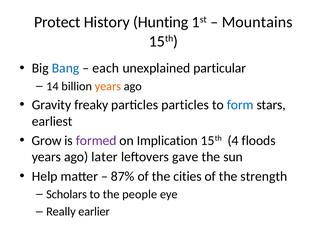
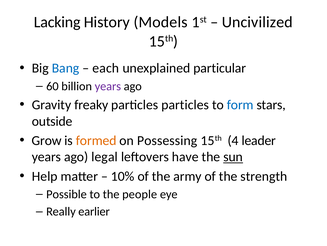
Protect: Protect -> Lacking
Hunting: Hunting -> Models
Mountains: Mountains -> Uncivilized
14: 14 -> 60
years at (108, 86) colour: orange -> purple
earliest: earliest -> outside
formed colour: purple -> orange
Implication: Implication -> Possessing
floods: floods -> leader
later: later -> legal
gave: gave -> have
sun underline: none -> present
87%: 87% -> 10%
cities: cities -> army
Scholars: Scholars -> Possible
